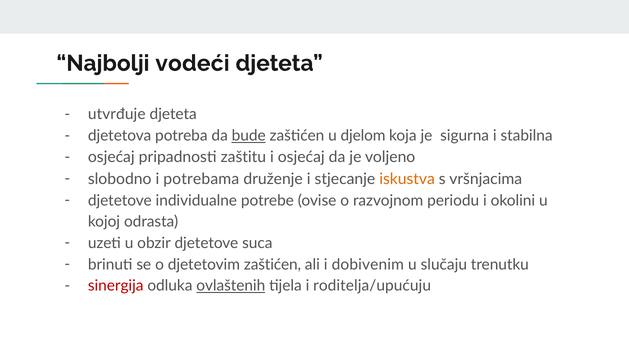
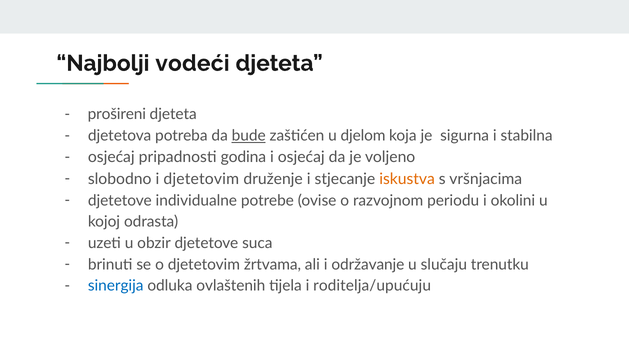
utvrđuje: utvrđuje -> prošireni
zaštitu: zaštitu -> godina
i potrebama: potrebama -> djetetovim
djetetovim zaštićen: zaštićen -> žrtvama
dobivenim: dobivenim -> održavanje
sinergija colour: red -> blue
ovlaštenih underline: present -> none
